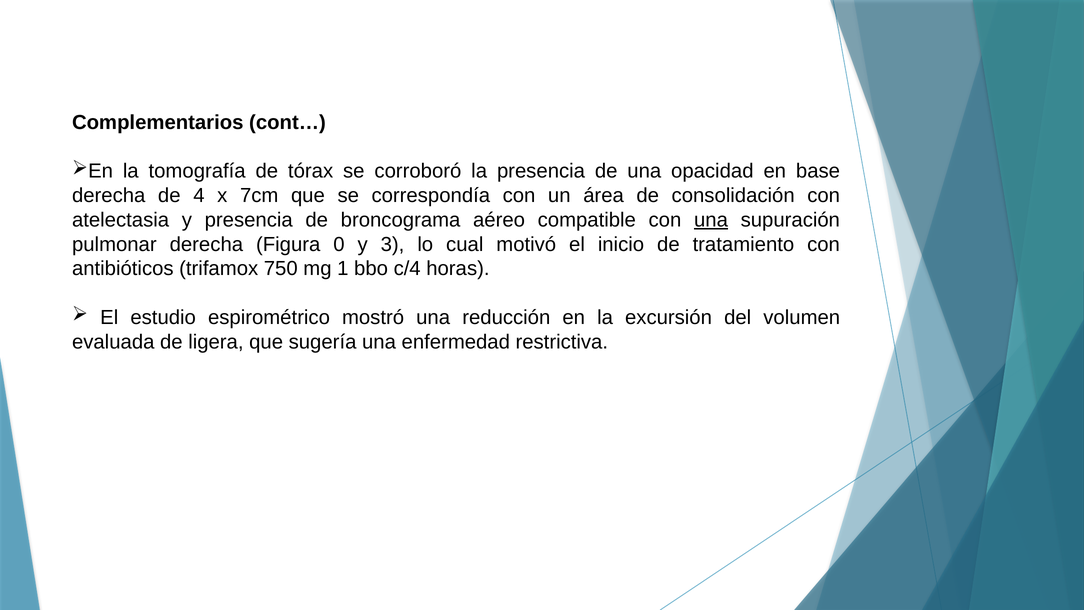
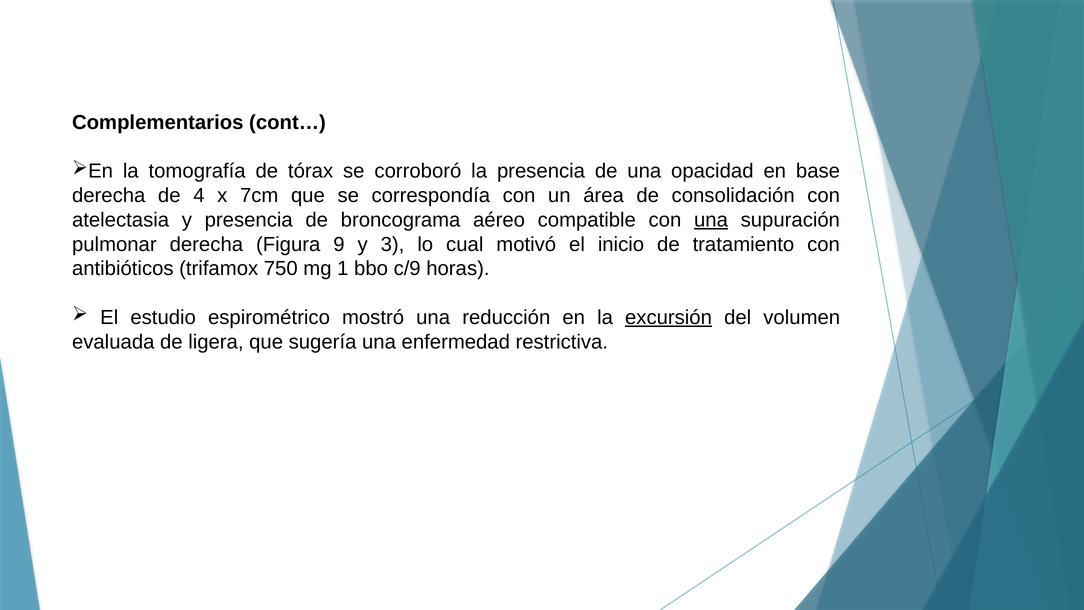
0: 0 -> 9
c/4: c/4 -> c/9
excursión underline: none -> present
